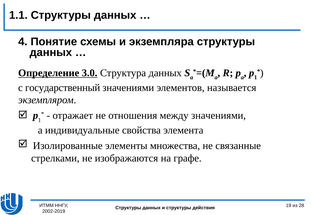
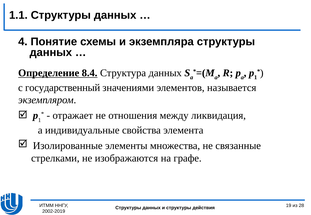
3.0: 3.0 -> 8.4
между значениями: значениями -> ликвидация
